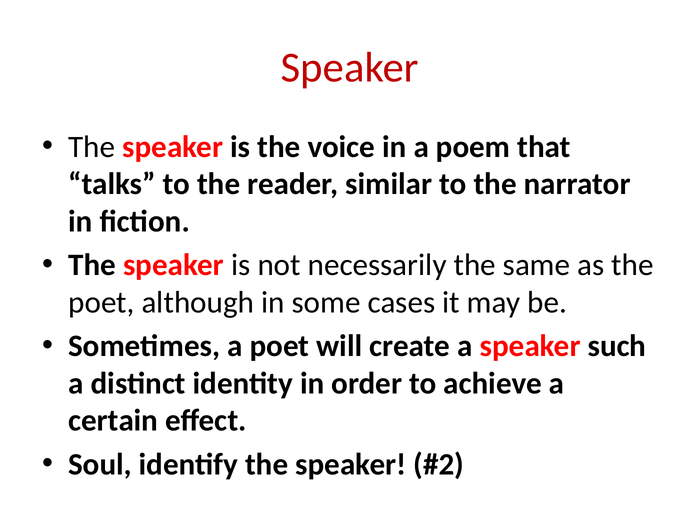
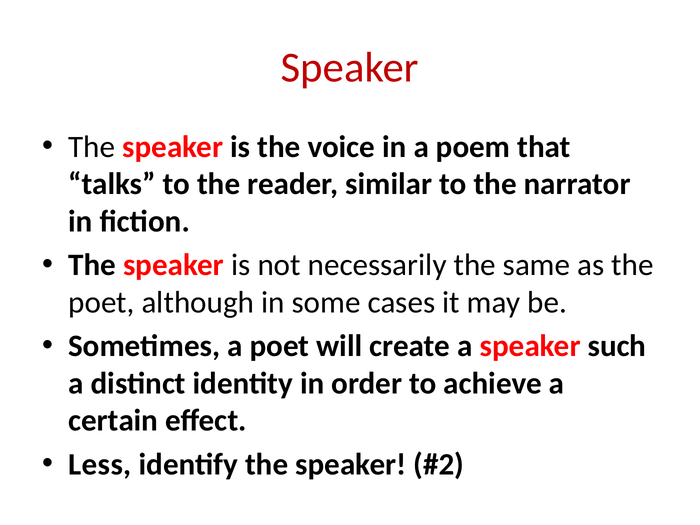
Soul: Soul -> Less
